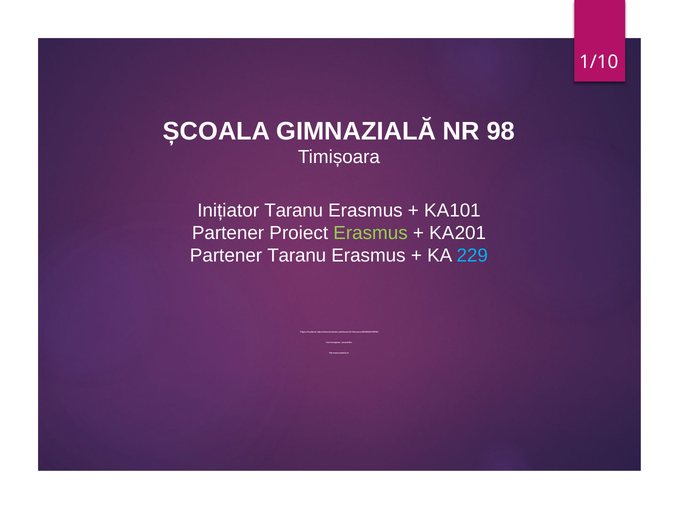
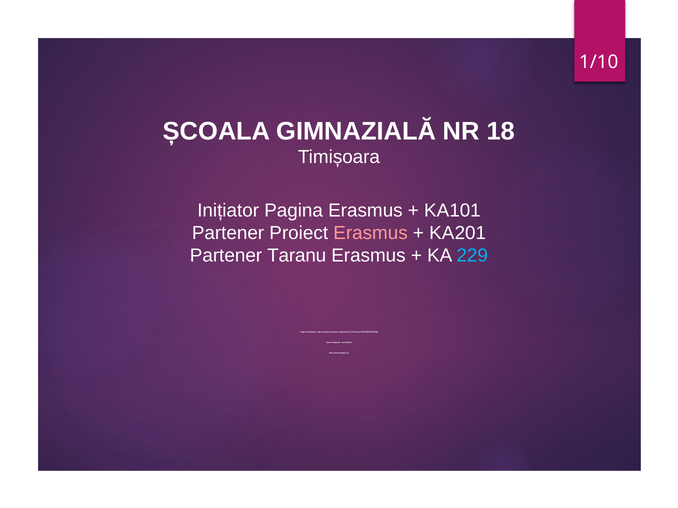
98: 98 -> 18
Inițiator Taranu: Taranu -> Pagina
Erasmus at (371, 233) colour: light green -> pink
